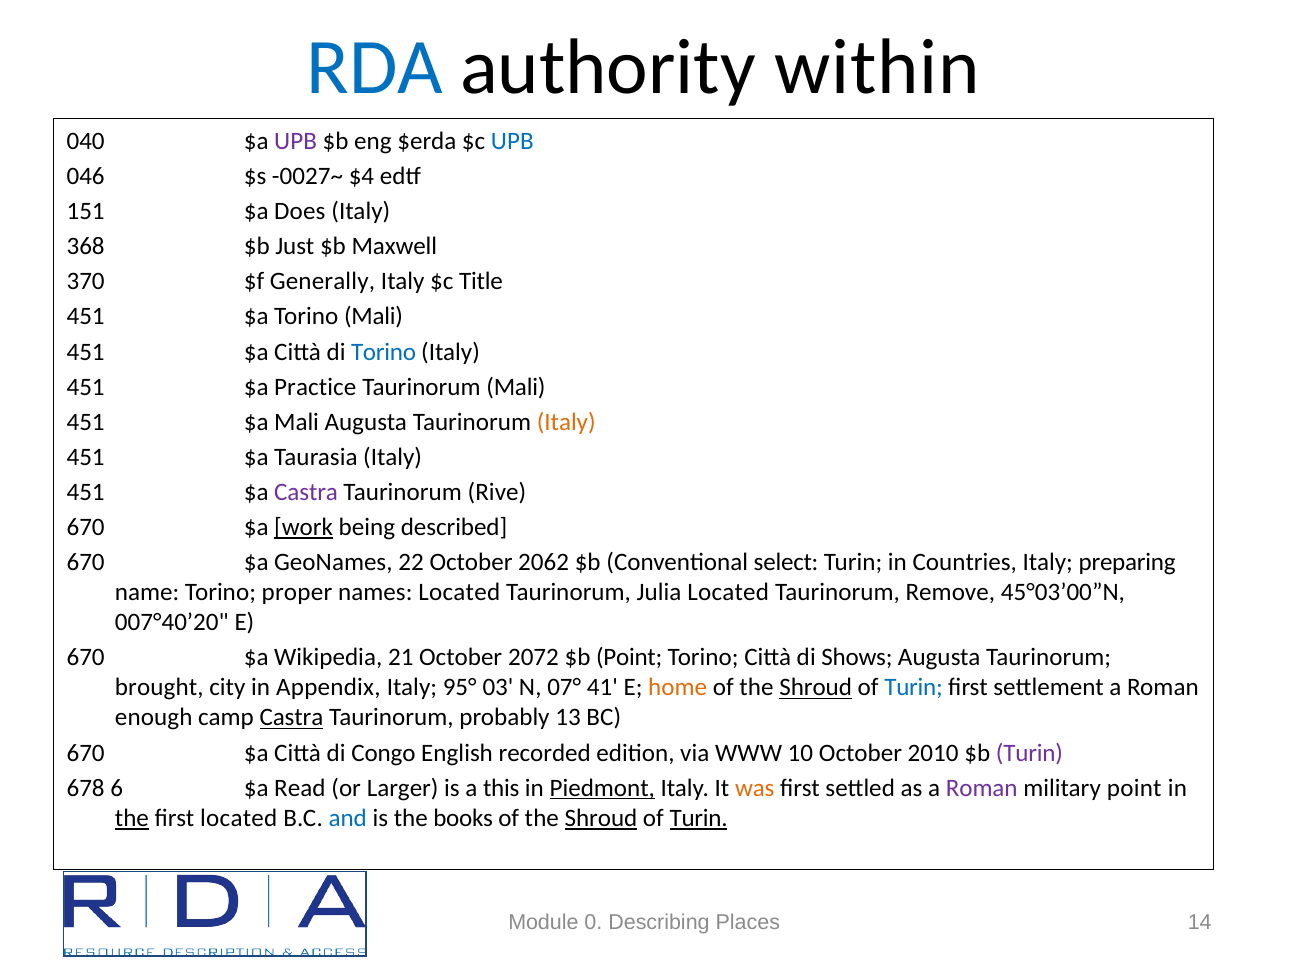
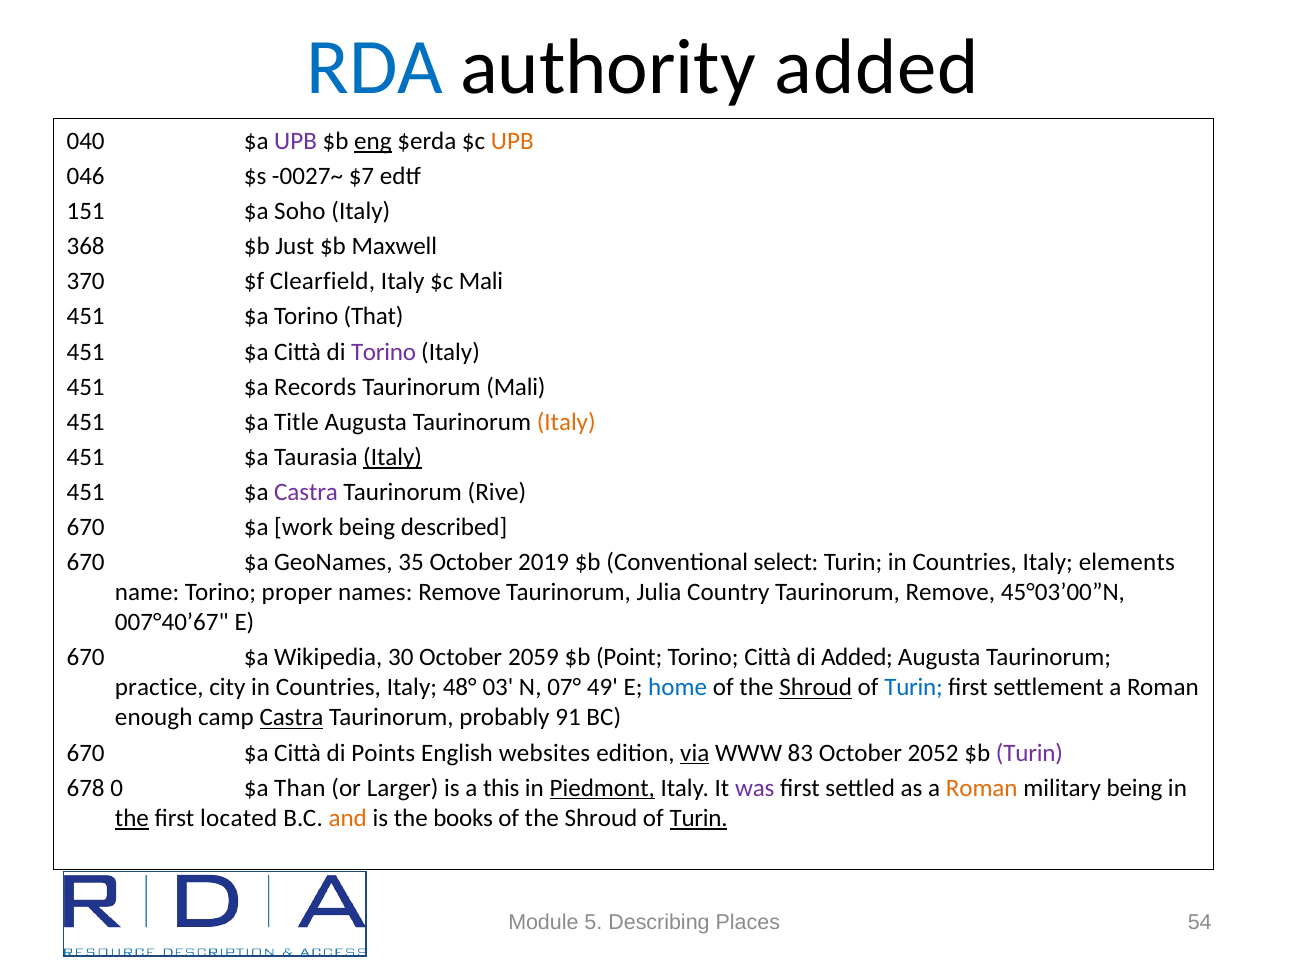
authority within: within -> added
eng underline: none -> present
UPB at (512, 141) colour: blue -> orange
$4: $4 -> $7
Does: Does -> Soho
Generally: Generally -> Clearfield
$c Title: Title -> Mali
Torino Mali: Mali -> That
Torino at (384, 352) colour: blue -> purple
Practice: Practice -> Records
$a Mali: Mali -> Title
Italy at (393, 457) underline: none -> present
work underline: present -> none
22: 22 -> 35
2062: 2062 -> 2019
preparing: preparing -> elements
names Located: Located -> Remove
Julia Located: Located -> Country
007°40’20: 007°40’20 -> 007°40’67
21: 21 -> 30
2072: 2072 -> 2059
di Shows: Shows -> Added
brought: brought -> practice
city in Appendix: Appendix -> Countries
95°: 95° -> 48°
41: 41 -> 49
home colour: orange -> blue
13: 13 -> 91
Congo: Congo -> Points
recorded: recorded -> websites
via underline: none -> present
10: 10 -> 83
2010: 2010 -> 2052
6: 6 -> 0
Read: Read -> Than
was colour: orange -> purple
Roman at (982, 789) colour: purple -> orange
military point: point -> being
and colour: blue -> orange
Shroud at (601, 819) underline: present -> none
0: 0 -> 5
14: 14 -> 54
